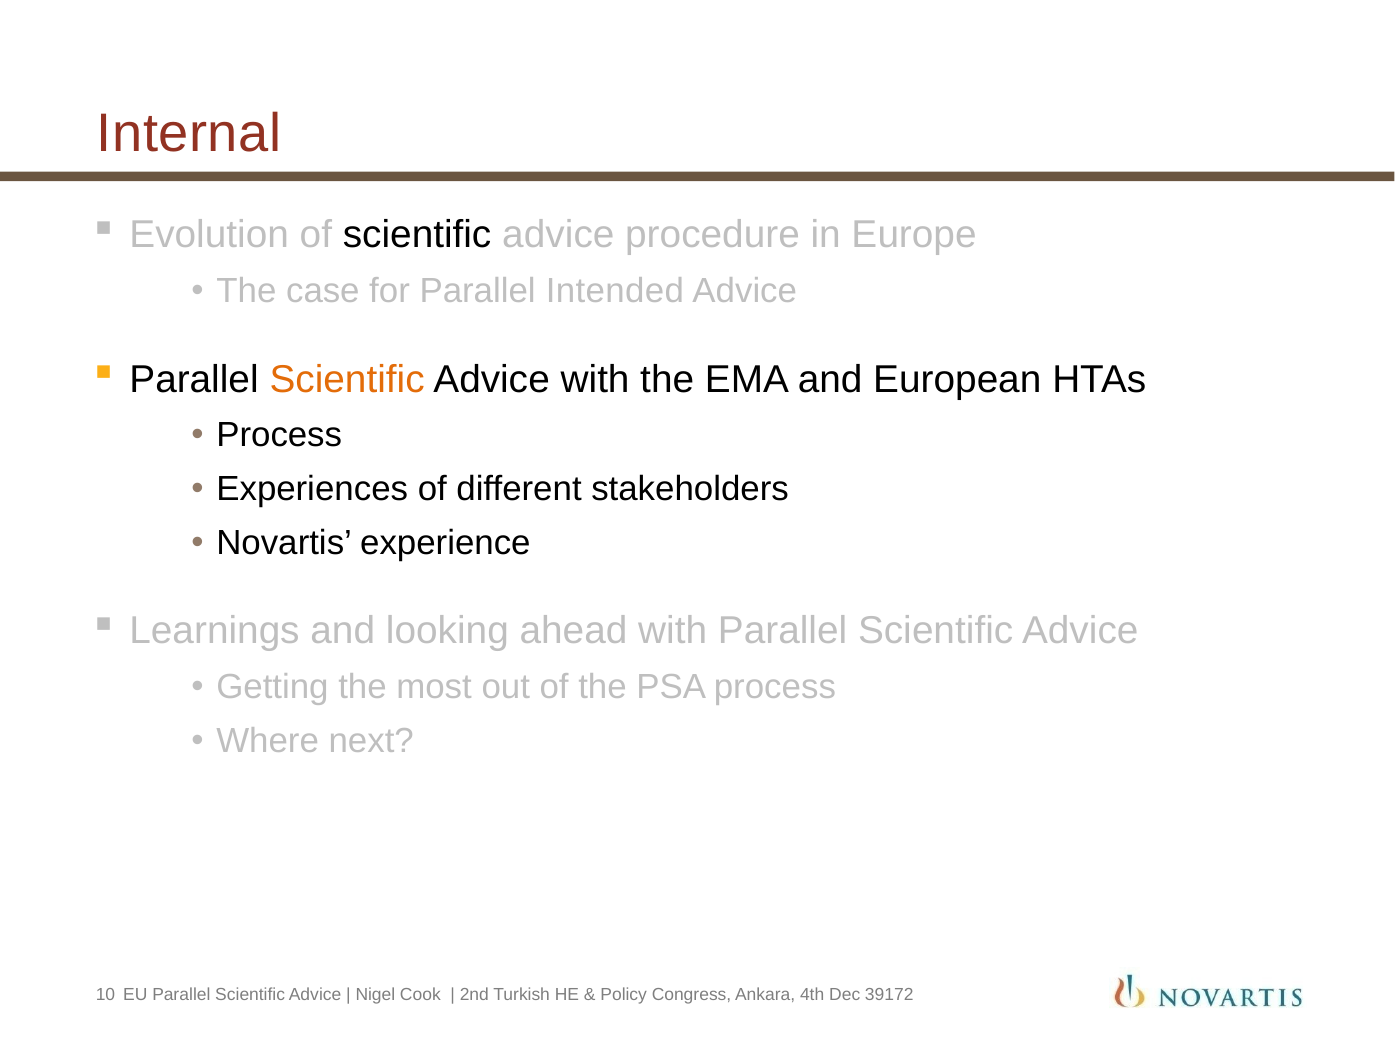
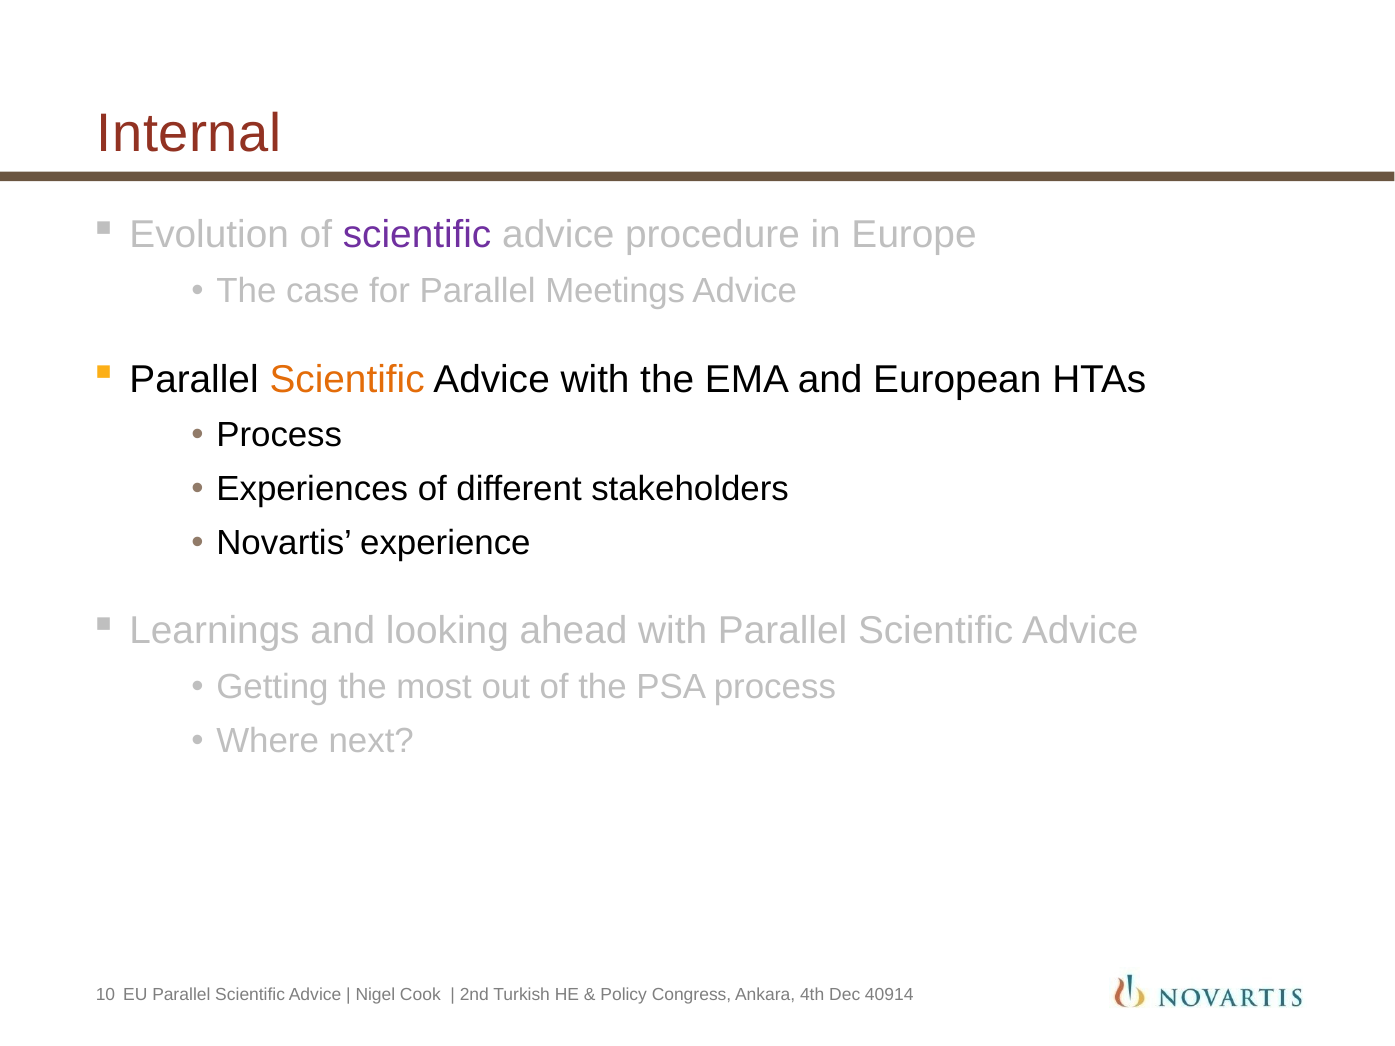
scientific at (417, 235) colour: black -> purple
Intended: Intended -> Meetings
39172: 39172 -> 40914
